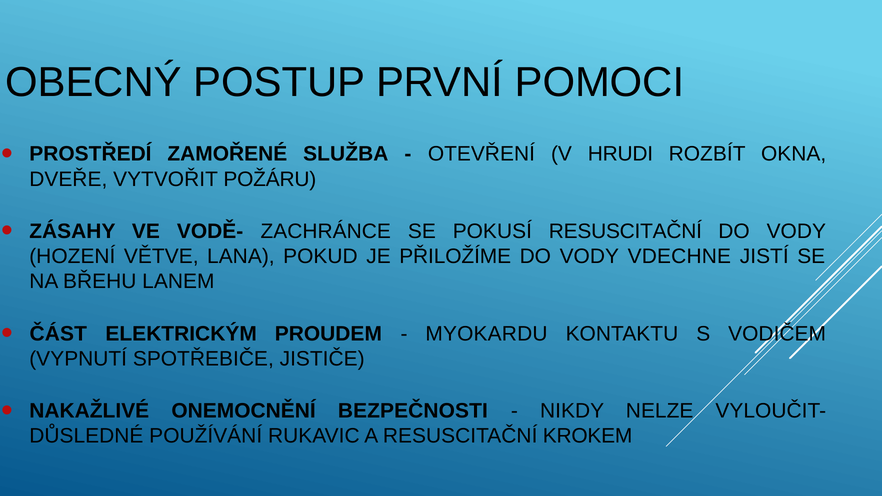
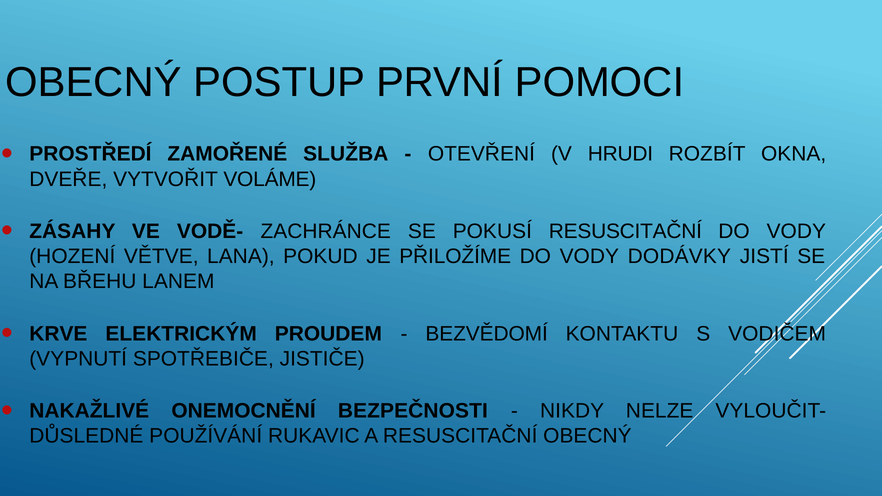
POŽÁRU: POŽÁRU -> VOLÁME
VDECHNE: VDECHNE -> DODÁVKY
ČÁST: ČÁST -> KRVE
MYOKARDU: MYOKARDU -> BEZVĚDOMÍ
RESUSCITAČNÍ KROKEM: KROKEM -> OBECNÝ
